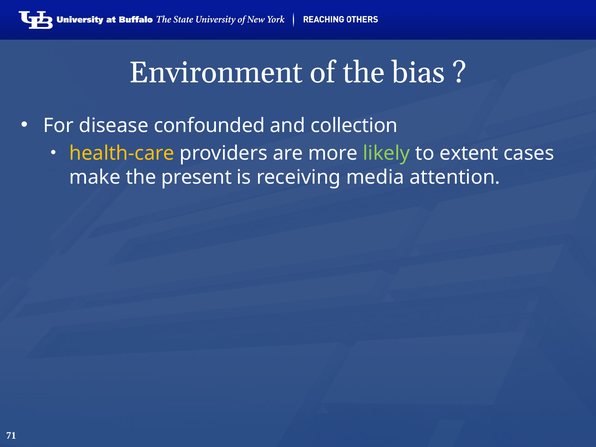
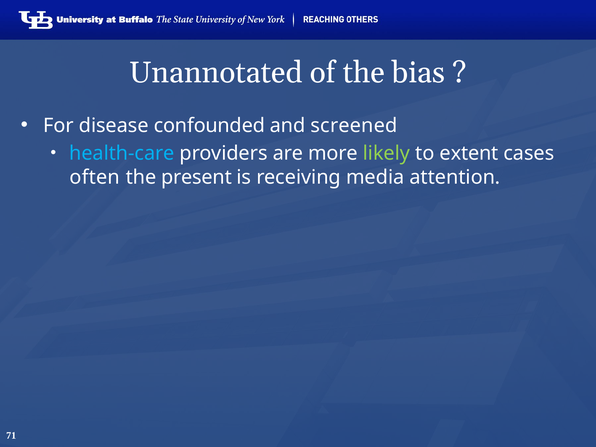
Environment: Environment -> Unannotated
collection: collection -> screened
health-care colour: yellow -> light blue
make: make -> often
